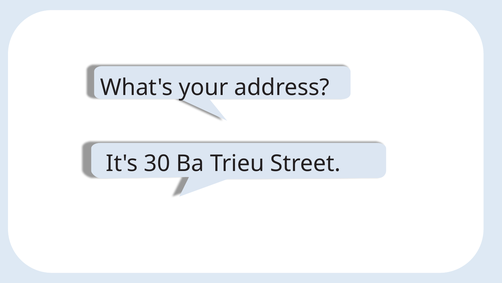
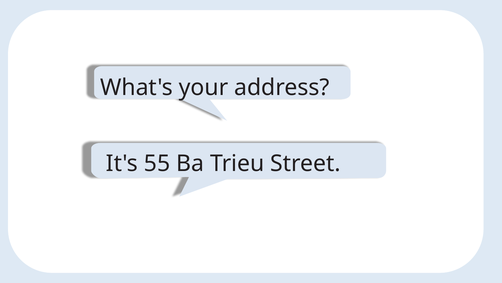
30: 30 -> 55
